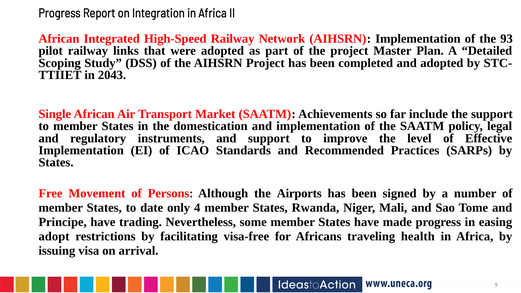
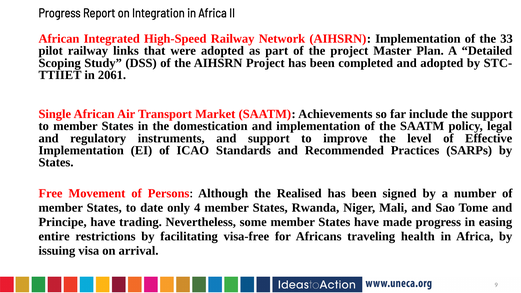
93: 93 -> 33
2043: 2043 -> 2061
Airports: Airports -> Realised
adopt: adopt -> entire
